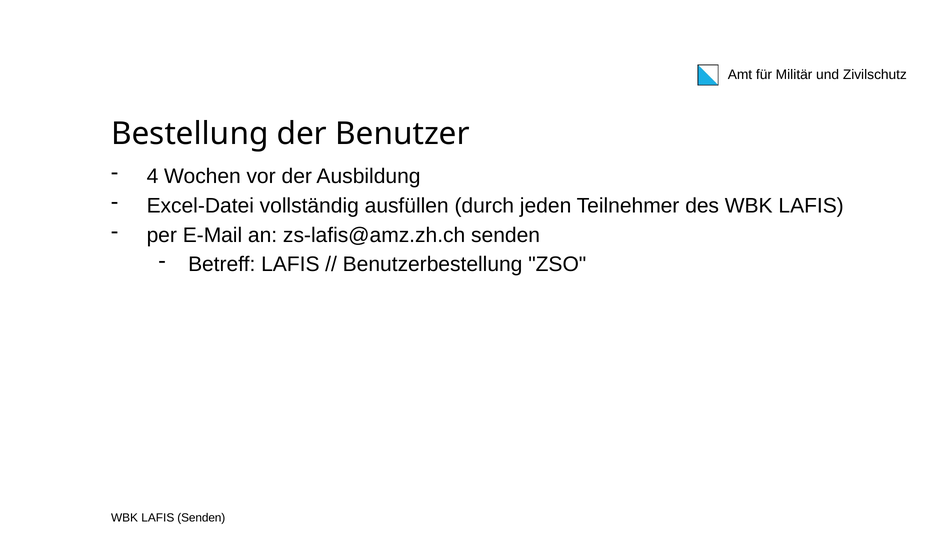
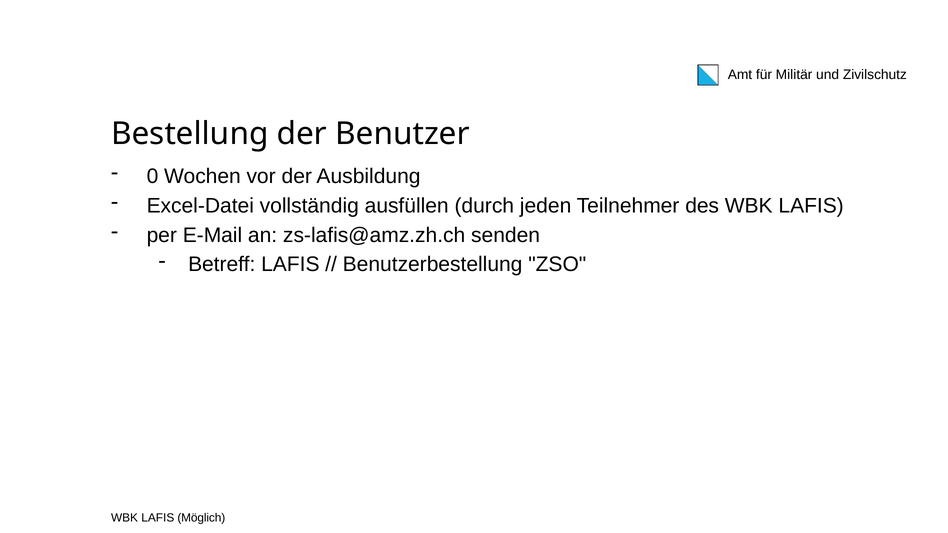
4: 4 -> 0
LAFIS Senden: Senden -> Möglich
